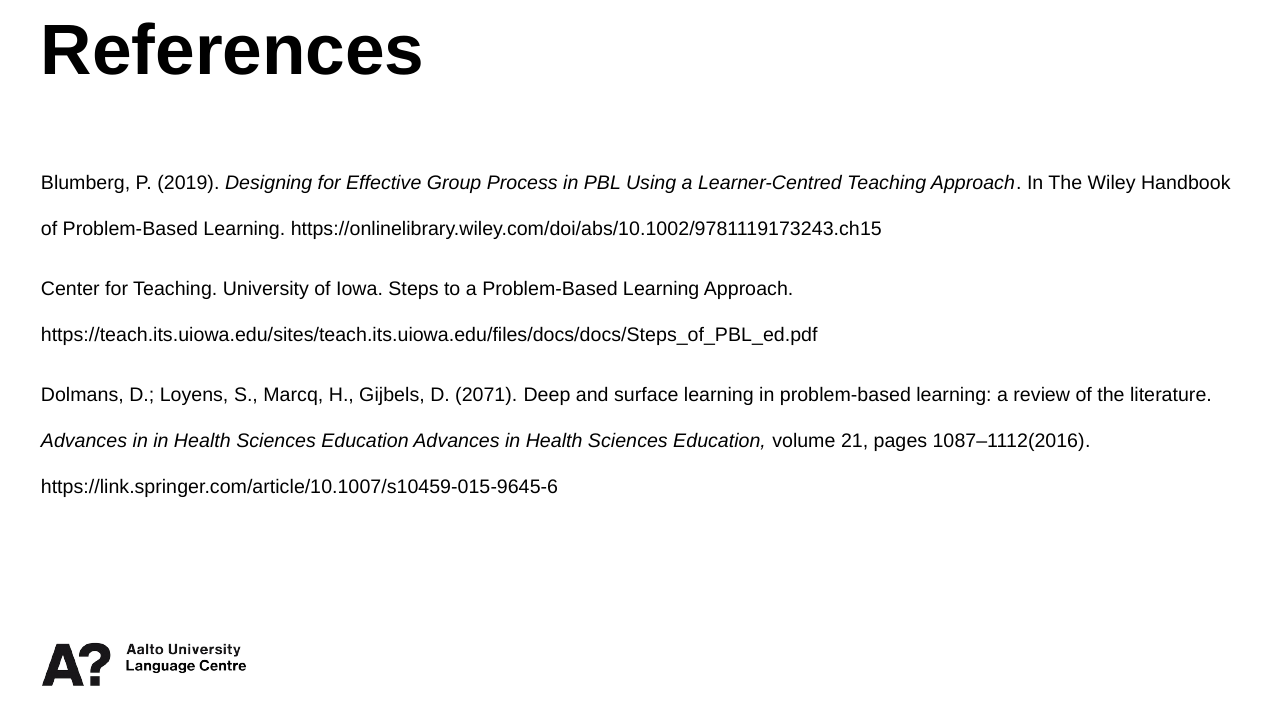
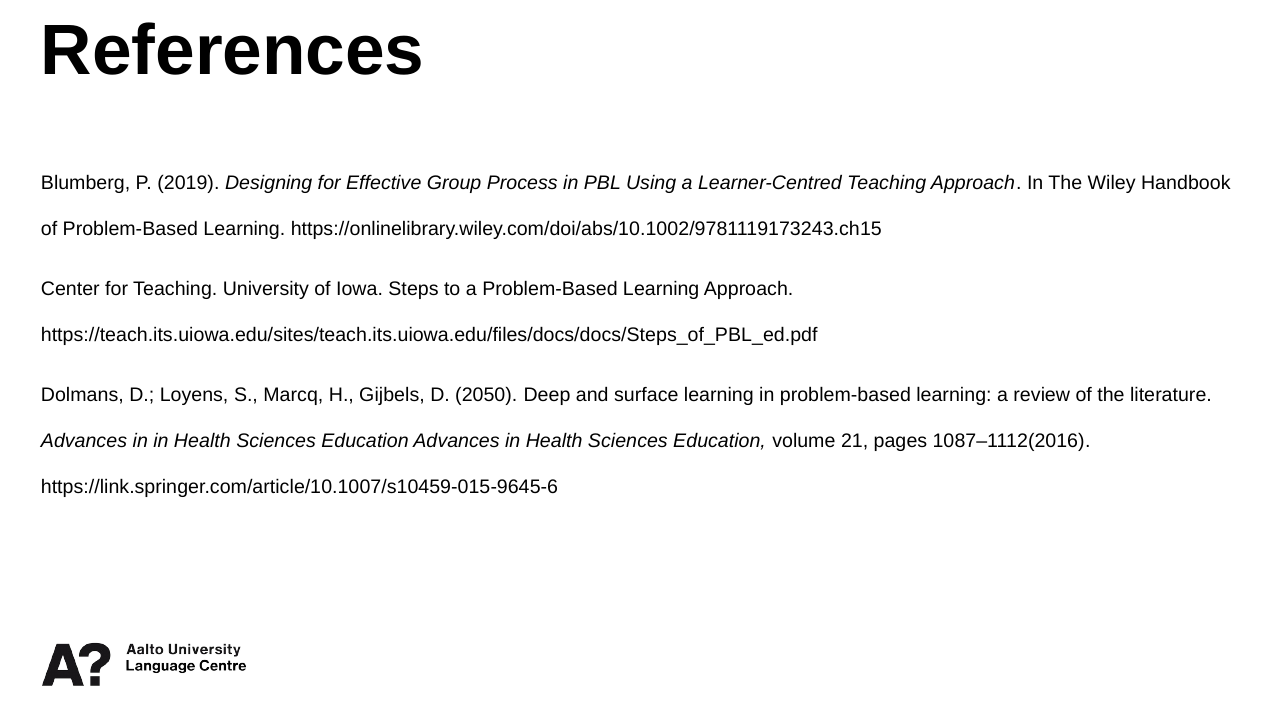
2071: 2071 -> 2050
